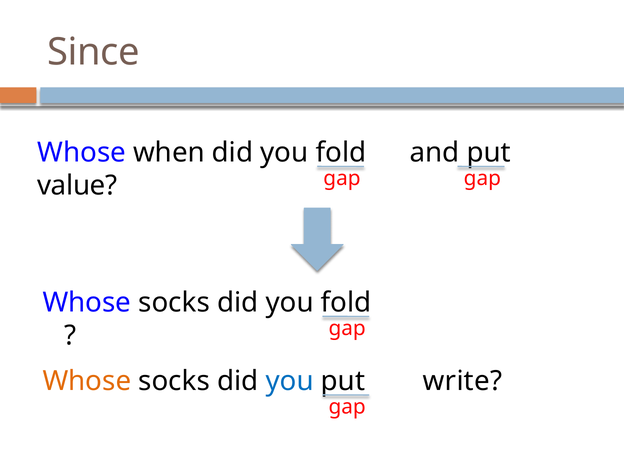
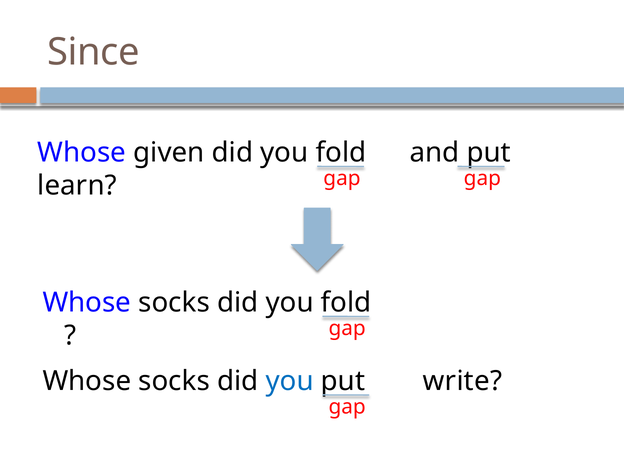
when: when -> given
value: value -> learn
Whose at (87, 381) colour: orange -> black
